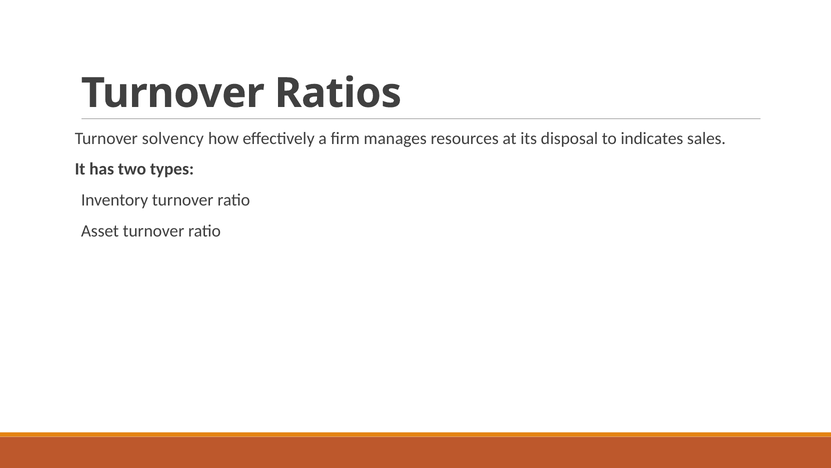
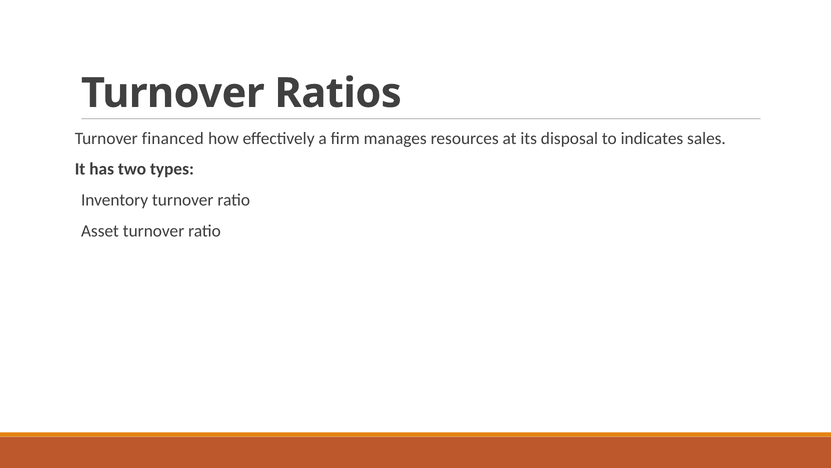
solvency: solvency -> financed
